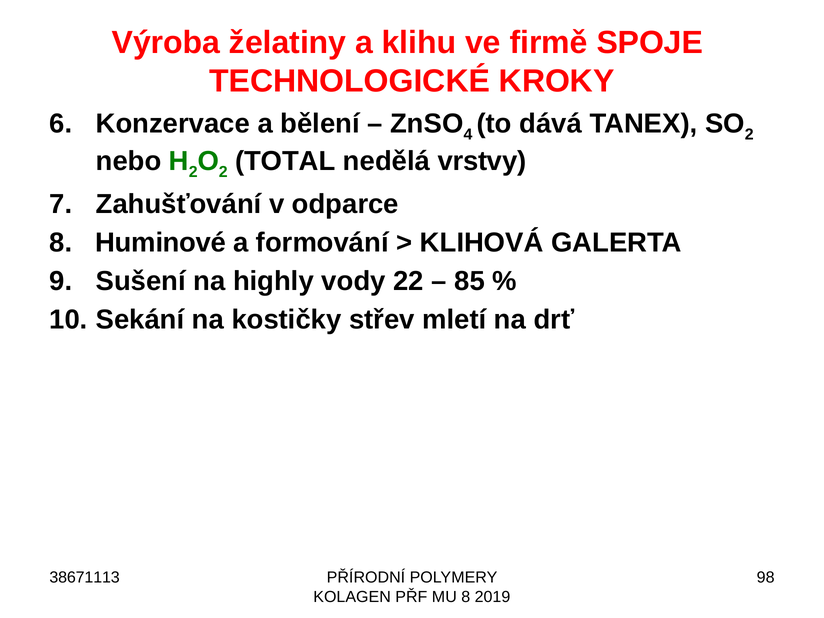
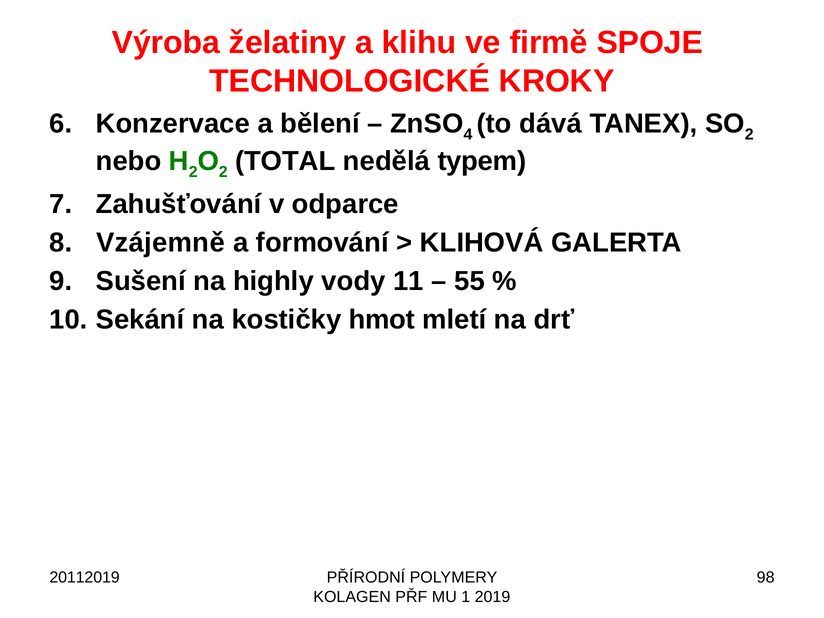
vrstvy: vrstvy -> typem
Huminové: Huminové -> Vzájemně
22: 22 -> 11
85: 85 -> 55
střev: střev -> hmot
38671113: 38671113 -> 20112019
MU 8: 8 -> 1
